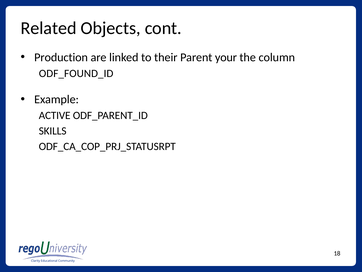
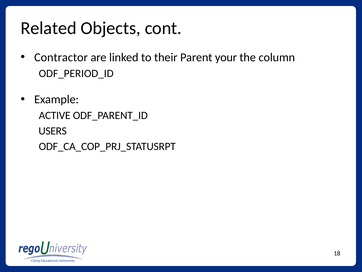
Production: Production -> Contractor
ODF_FOUND_ID: ODF_FOUND_ID -> ODF_PERIOD_ID
SKILLS: SKILLS -> USERS
